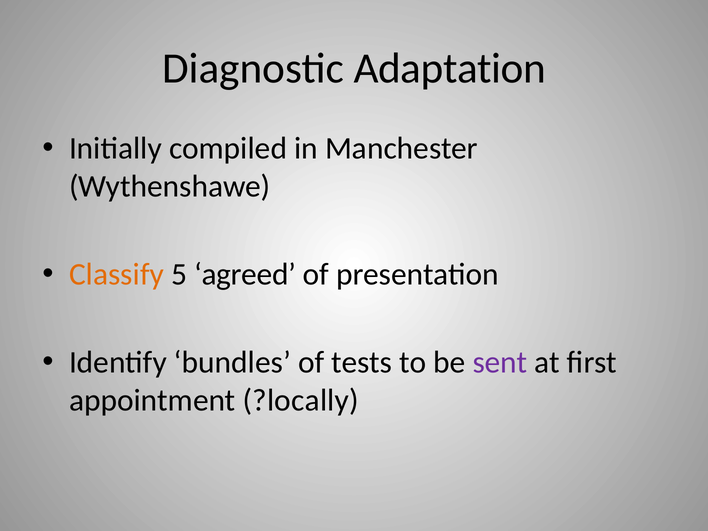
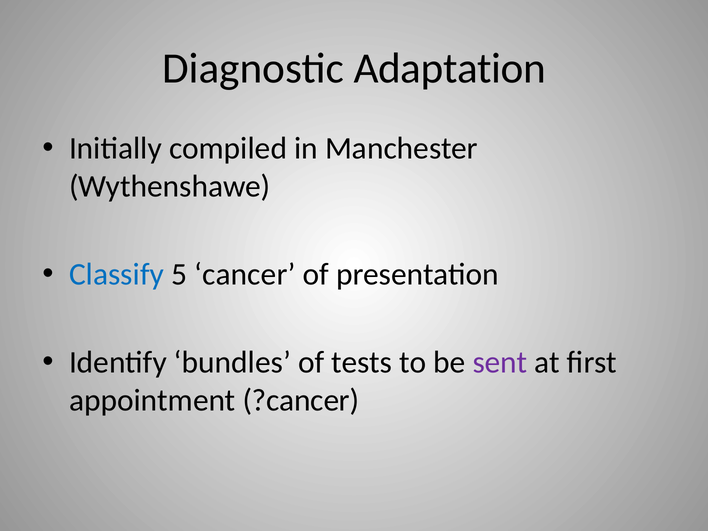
Classify colour: orange -> blue
agreed: agreed -> cancer
?locally: ?locally -> ?cancer
